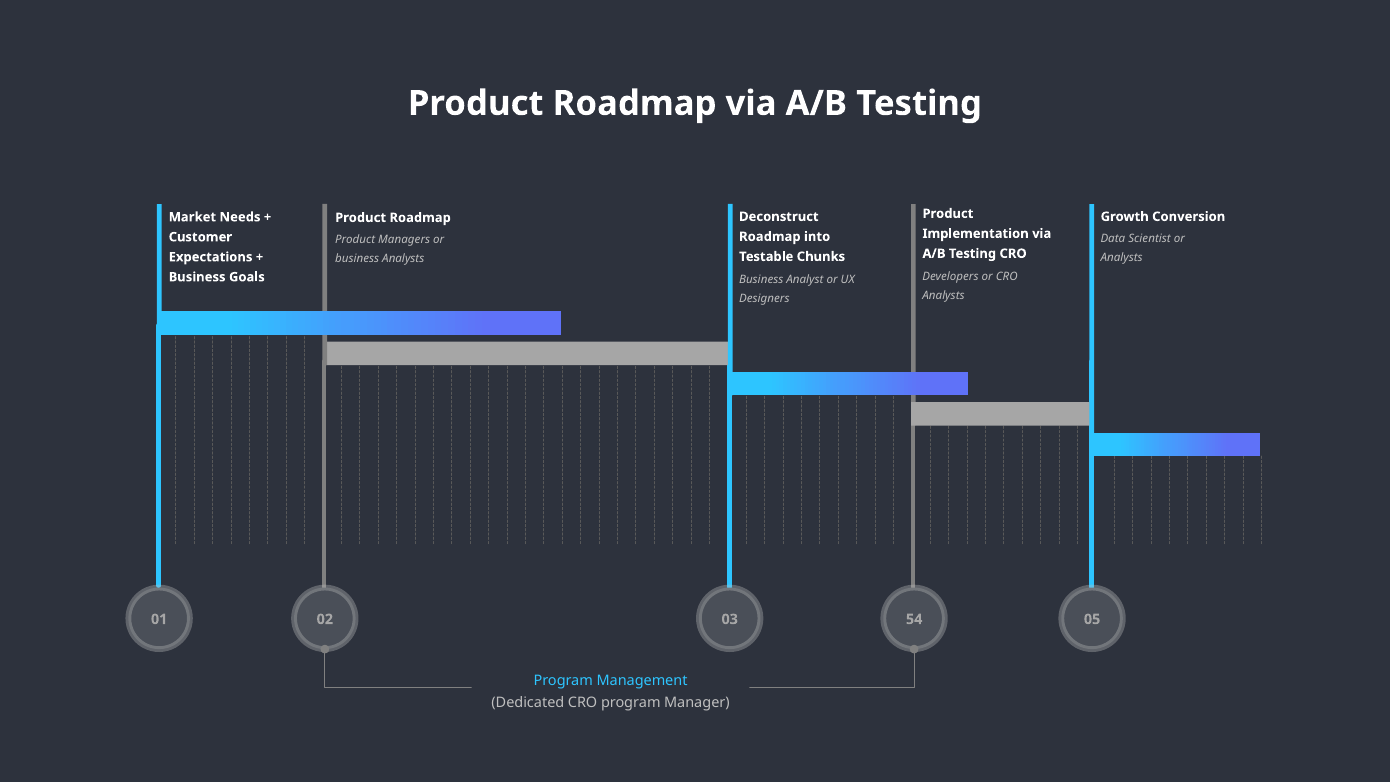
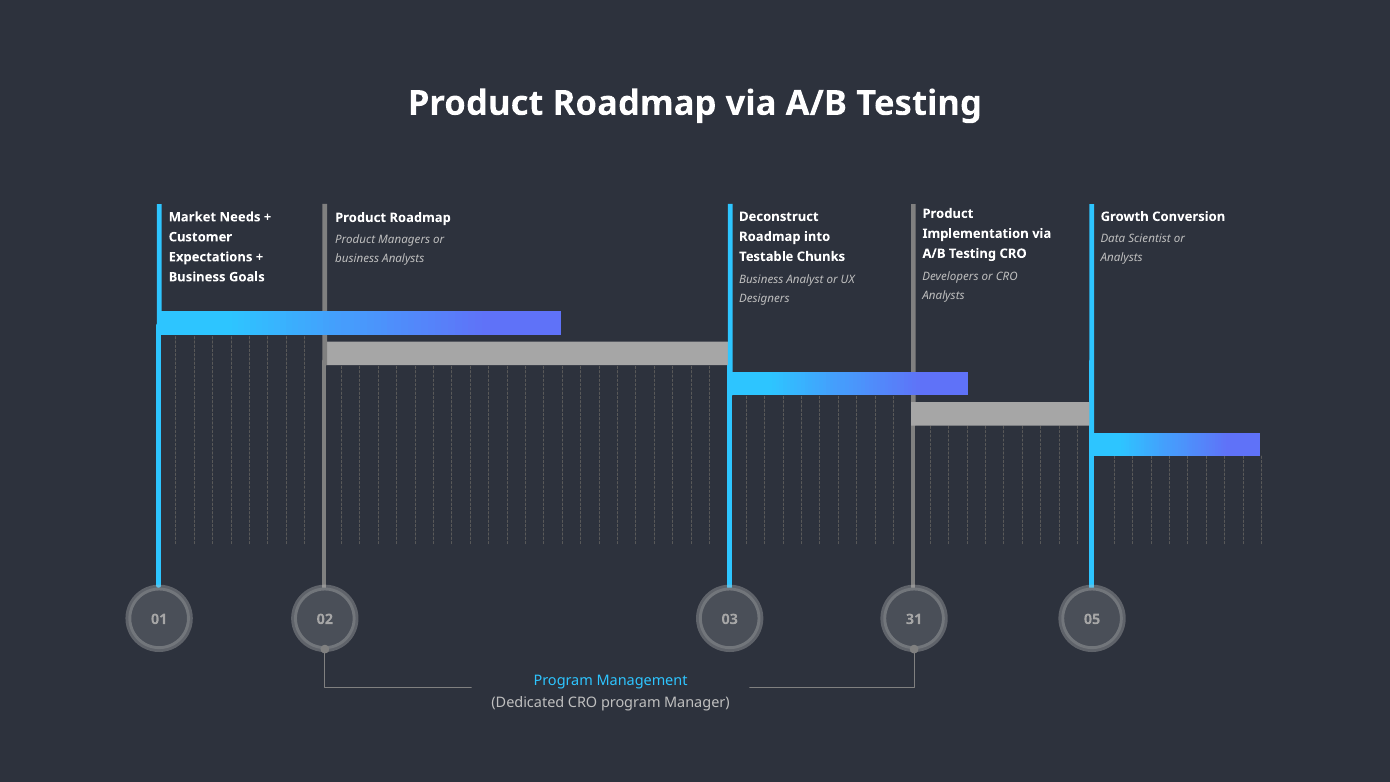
54: 54 -> 31
